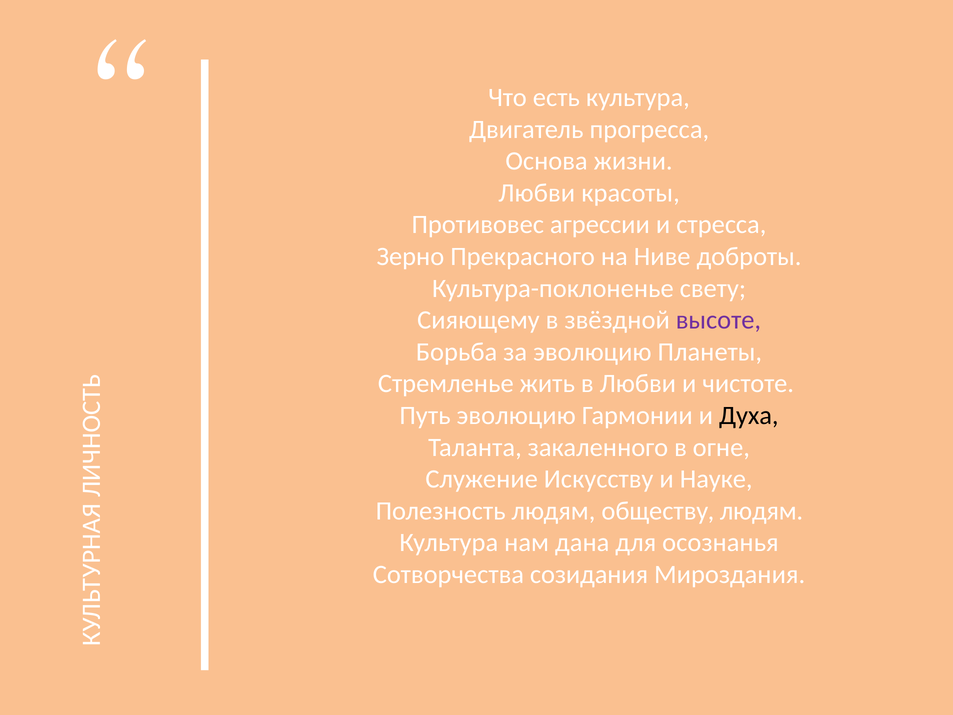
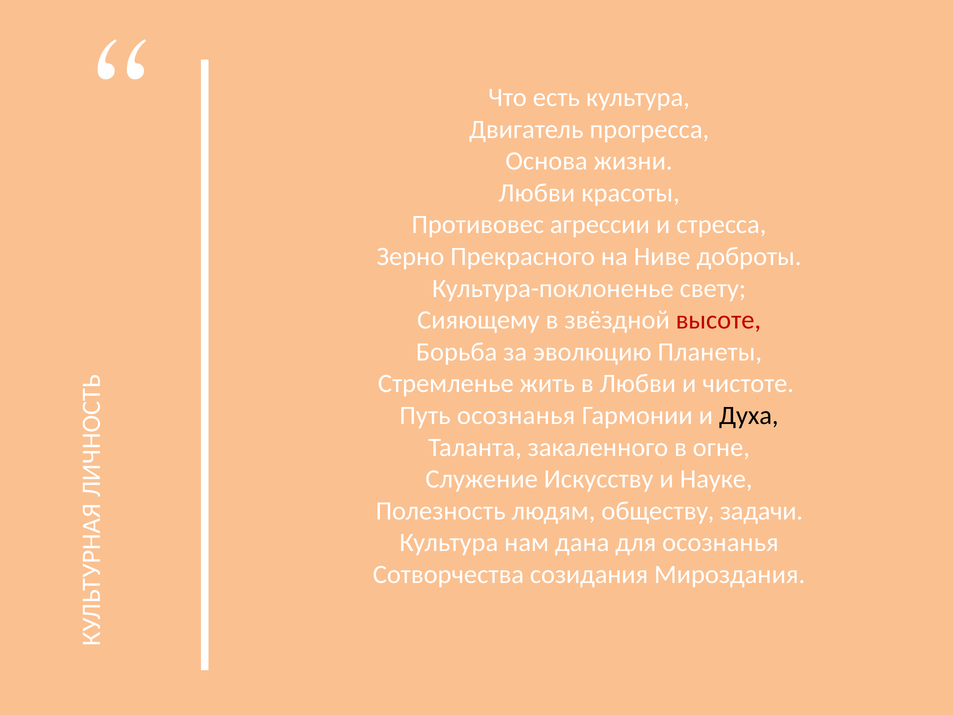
высоте at (718, 320) colour: purple -> red
Путь эволюцию: эволюцию -> осознанья
людям at (761, 511): людям -> задачи
